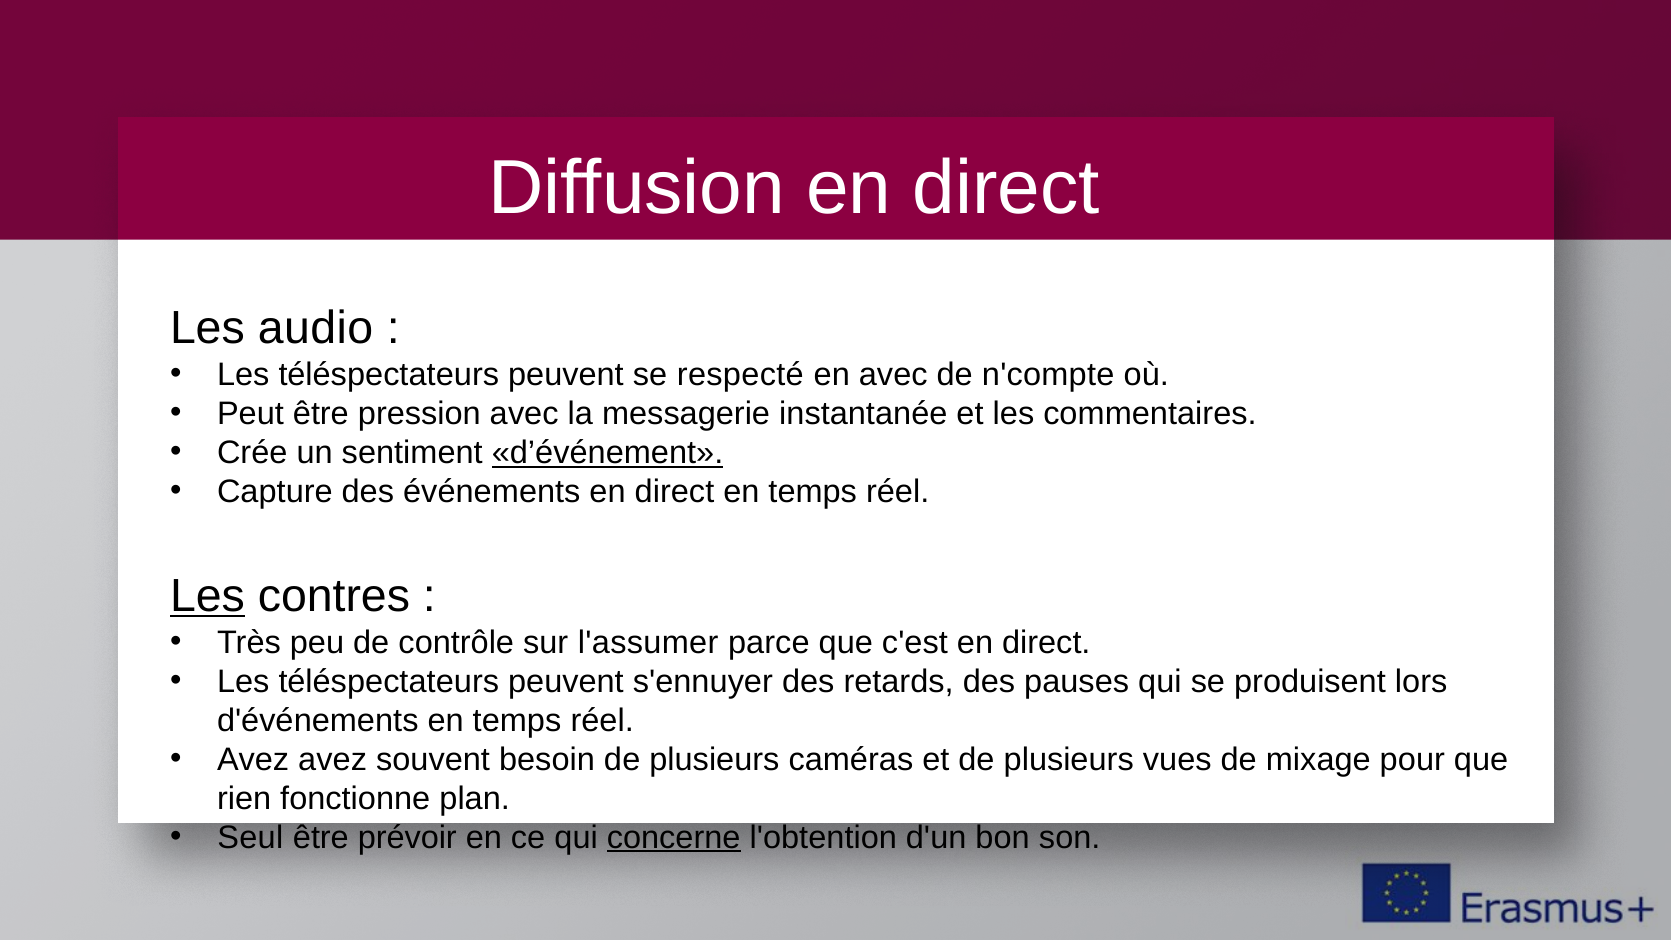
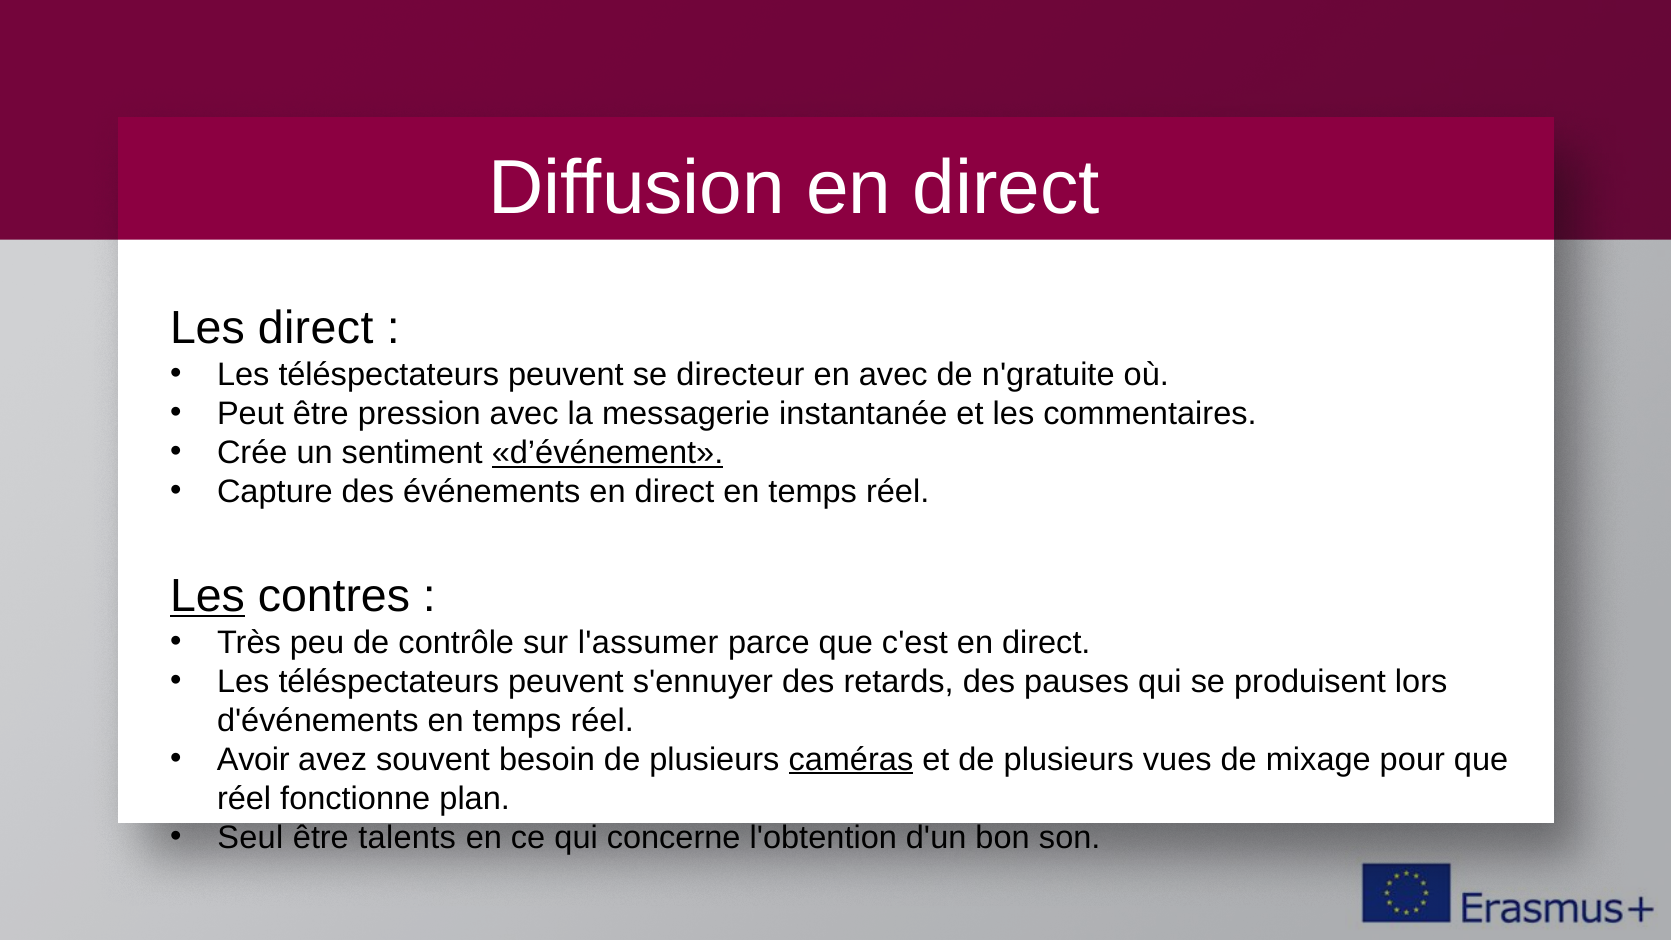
Les audio: audio -> direct
respecté: respecté -> directeur
n'compte: n'compte -> n'gratuite
Avez at (253, 759): Avez -> Avoir
caméras underline: none -> present
rien at (244, 798): rien -> réel
prévoir: prévoir -> talents
concerne underline: present -> none
